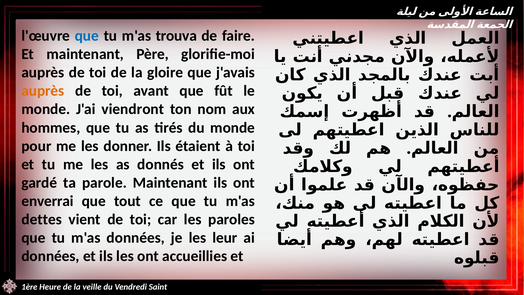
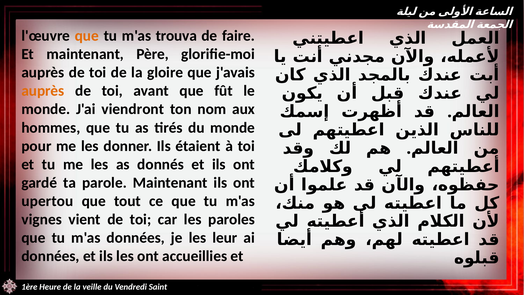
que at (87, 36) colour: blue -> orange
enverrai: enverrai -> upertou
dettes: dettes -> vignes
